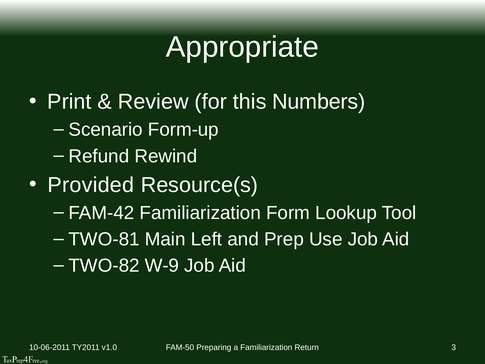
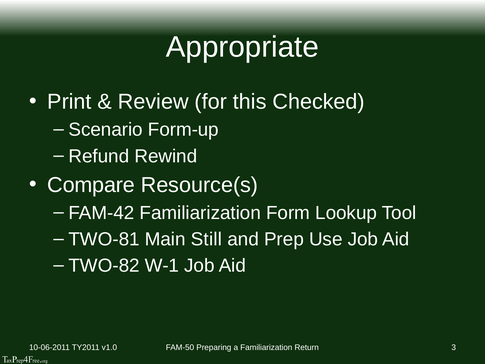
Numbers: Numbers -> Checked
Provided: Provided -> Compare
Left: Left -> Still
W-9: W-9 -> W-1
